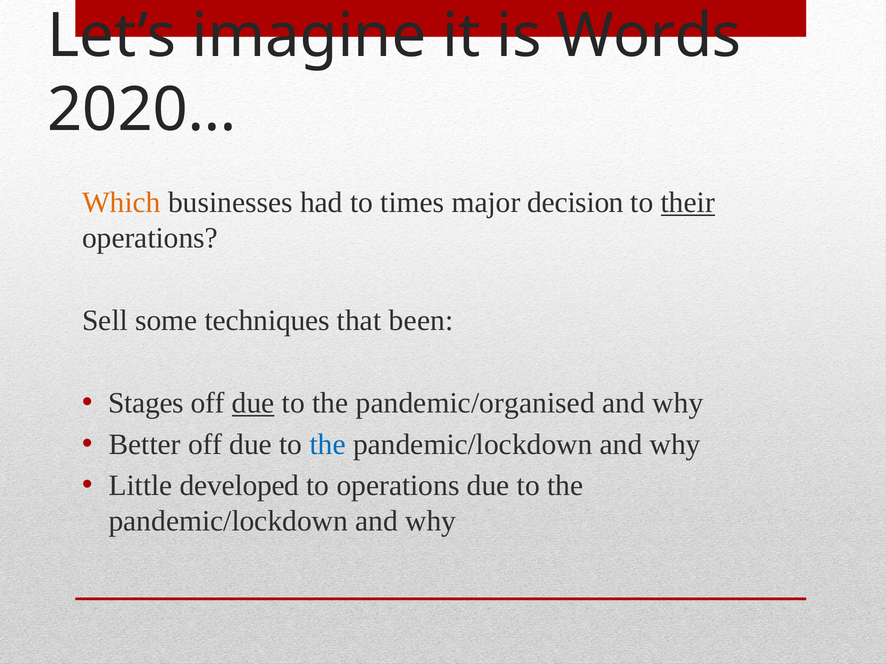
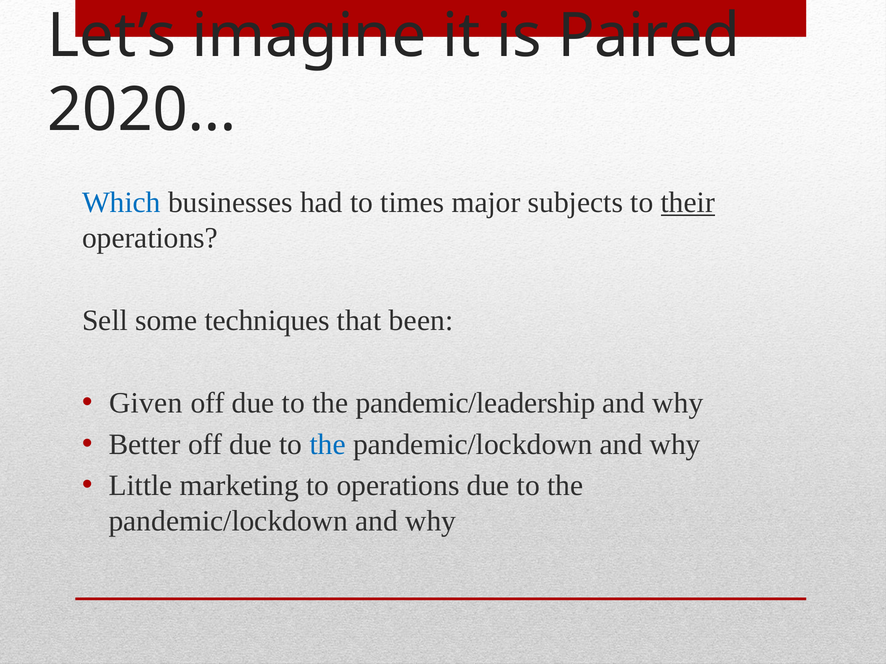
Words: Words -> Paired
Which colour: orange -> blue
decision: decision -> subjects
Stages: Stages -> Given
due at (253, 403) underline: present -> none
pandemic/organised: pandemic/organised -> pandemic/leadership
developed: developed -> marketing
